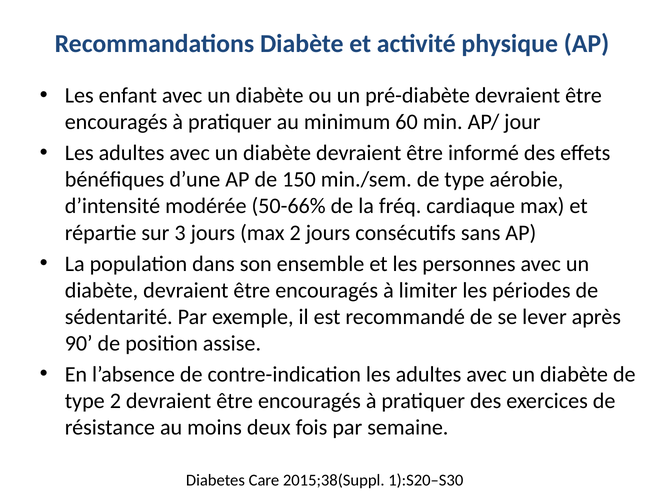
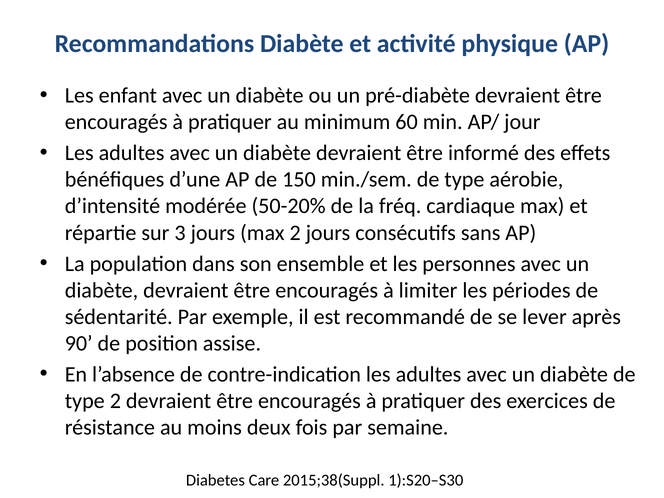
50-66%: 50-66% -> 50-20%
